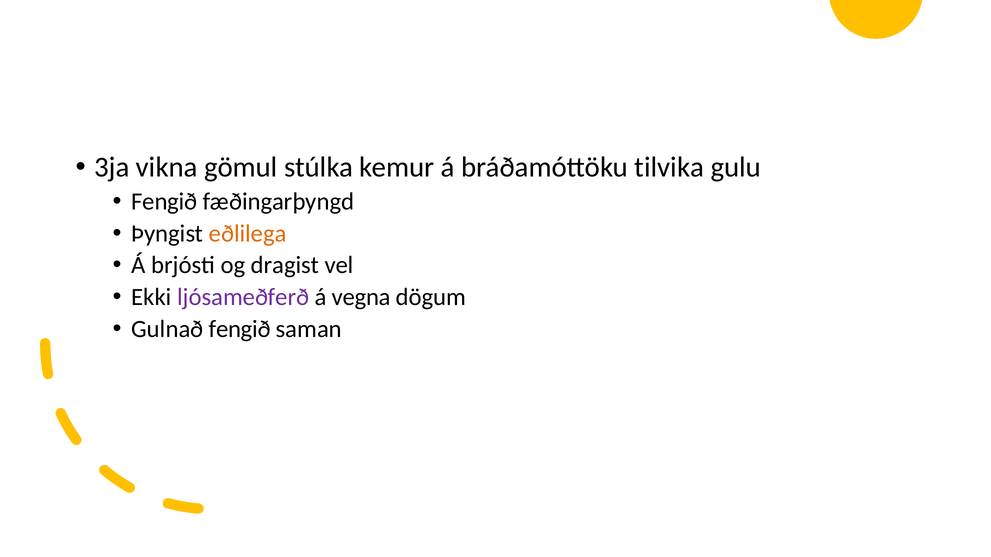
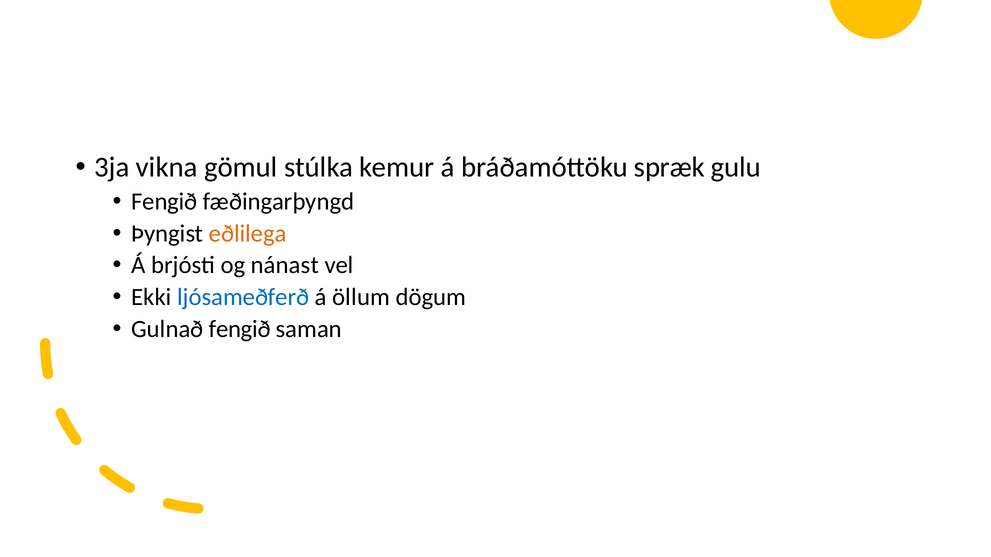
tilvika: tilvika -> spræk
dragist: dragist -> nánast
ljósameðferð colour: purple -> blue
vegna: vegna -> öllum
